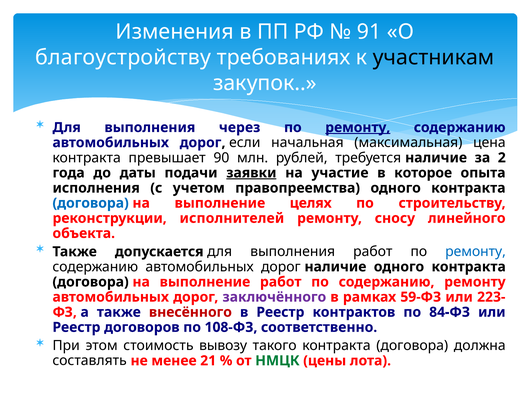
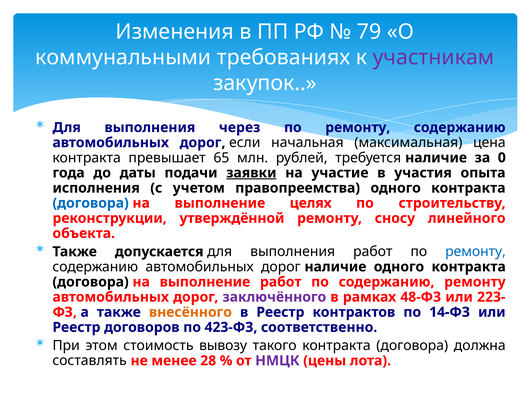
91: 91 -> 79
благоустройству: благоустройству -> коммунальными
участникам colour: black -> purple
ремонту at (358, 127) underline: present -> none
90: 90 -> 65
2: 2 -> 0
которое: которое -> участия
исполнителей: исполнителей -> утверждённой
59-ФЗ: 59-ФЗ -> 48-ФЗ
внесённого colour: red -> orange
84-ФЗ: 84-ФЗ -> 14-ФЗ
108-ФЗ: 108-ФЗ -> 423-ФЗ
21: 21 -> 28
НМЦК colour: green -> purple
